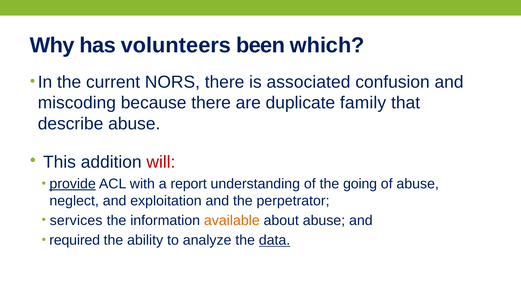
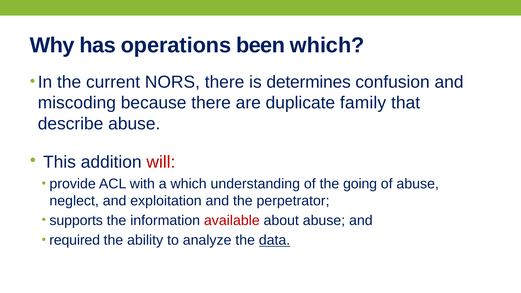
volunteers: volunteers -> operations
associated: associated -> determines
provide underline: present -> none
a report: report -> which
services: services -> supports
available colour: orange -> red
